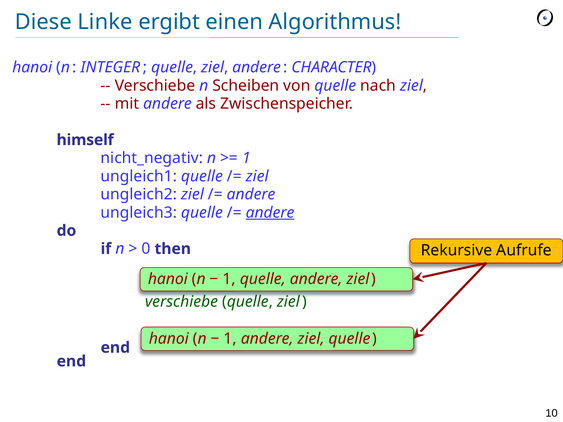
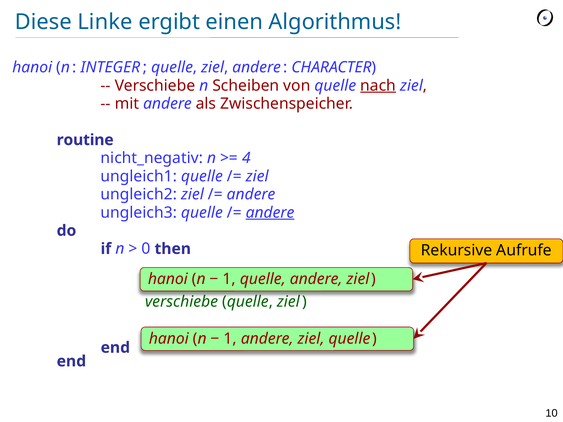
nach underline: none -> present
himself: himself -> routine
1 at (246, 158): 1 -> 4
